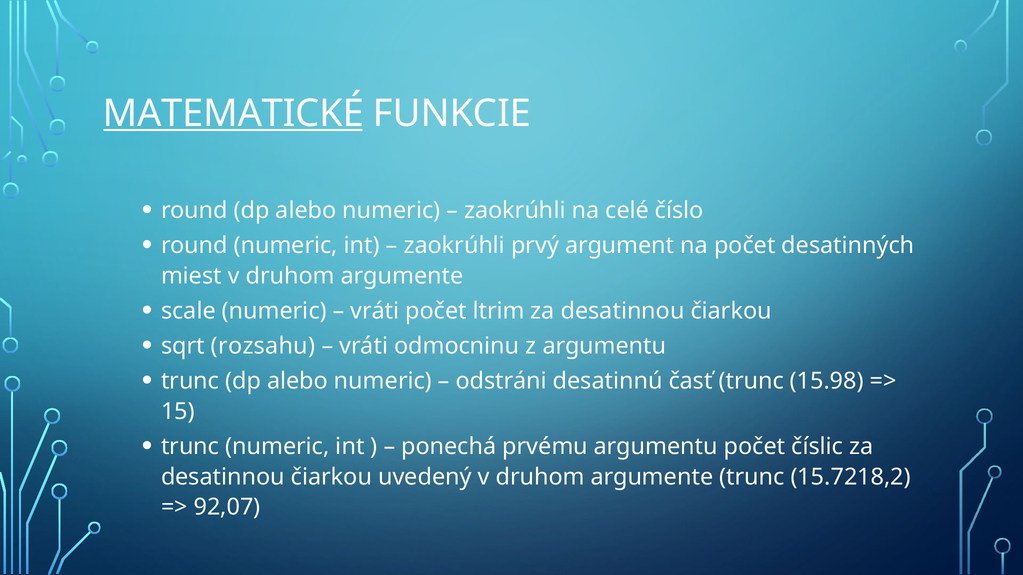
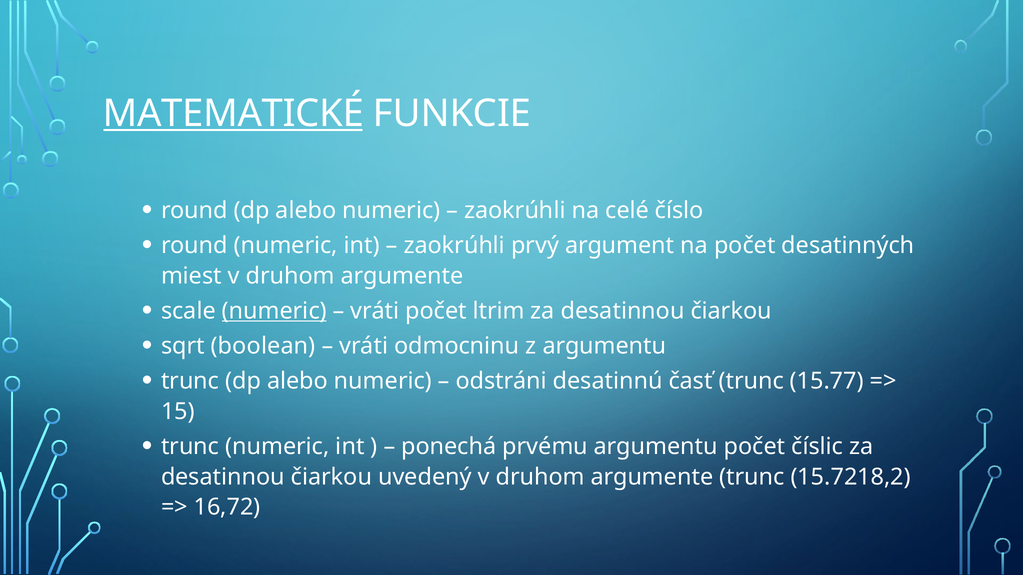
numeric at (274, 311) underline: none -> present
rozsahu: rozsahu -> boolean
15.98: 15.98 -> 15.77
92,07: 92,07 -> 16,72
